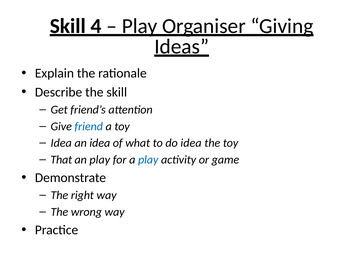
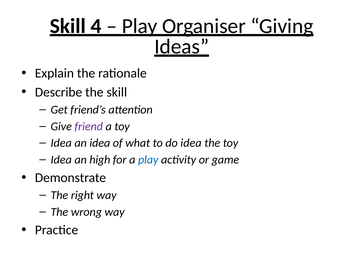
friend colour: blue -> purple
That at (61, 160): That -> Idea
an play: play -> high
